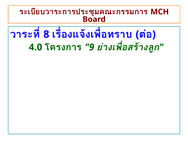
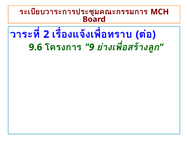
8: 8 -> 2
4.0: 4.0 -> 9.6
